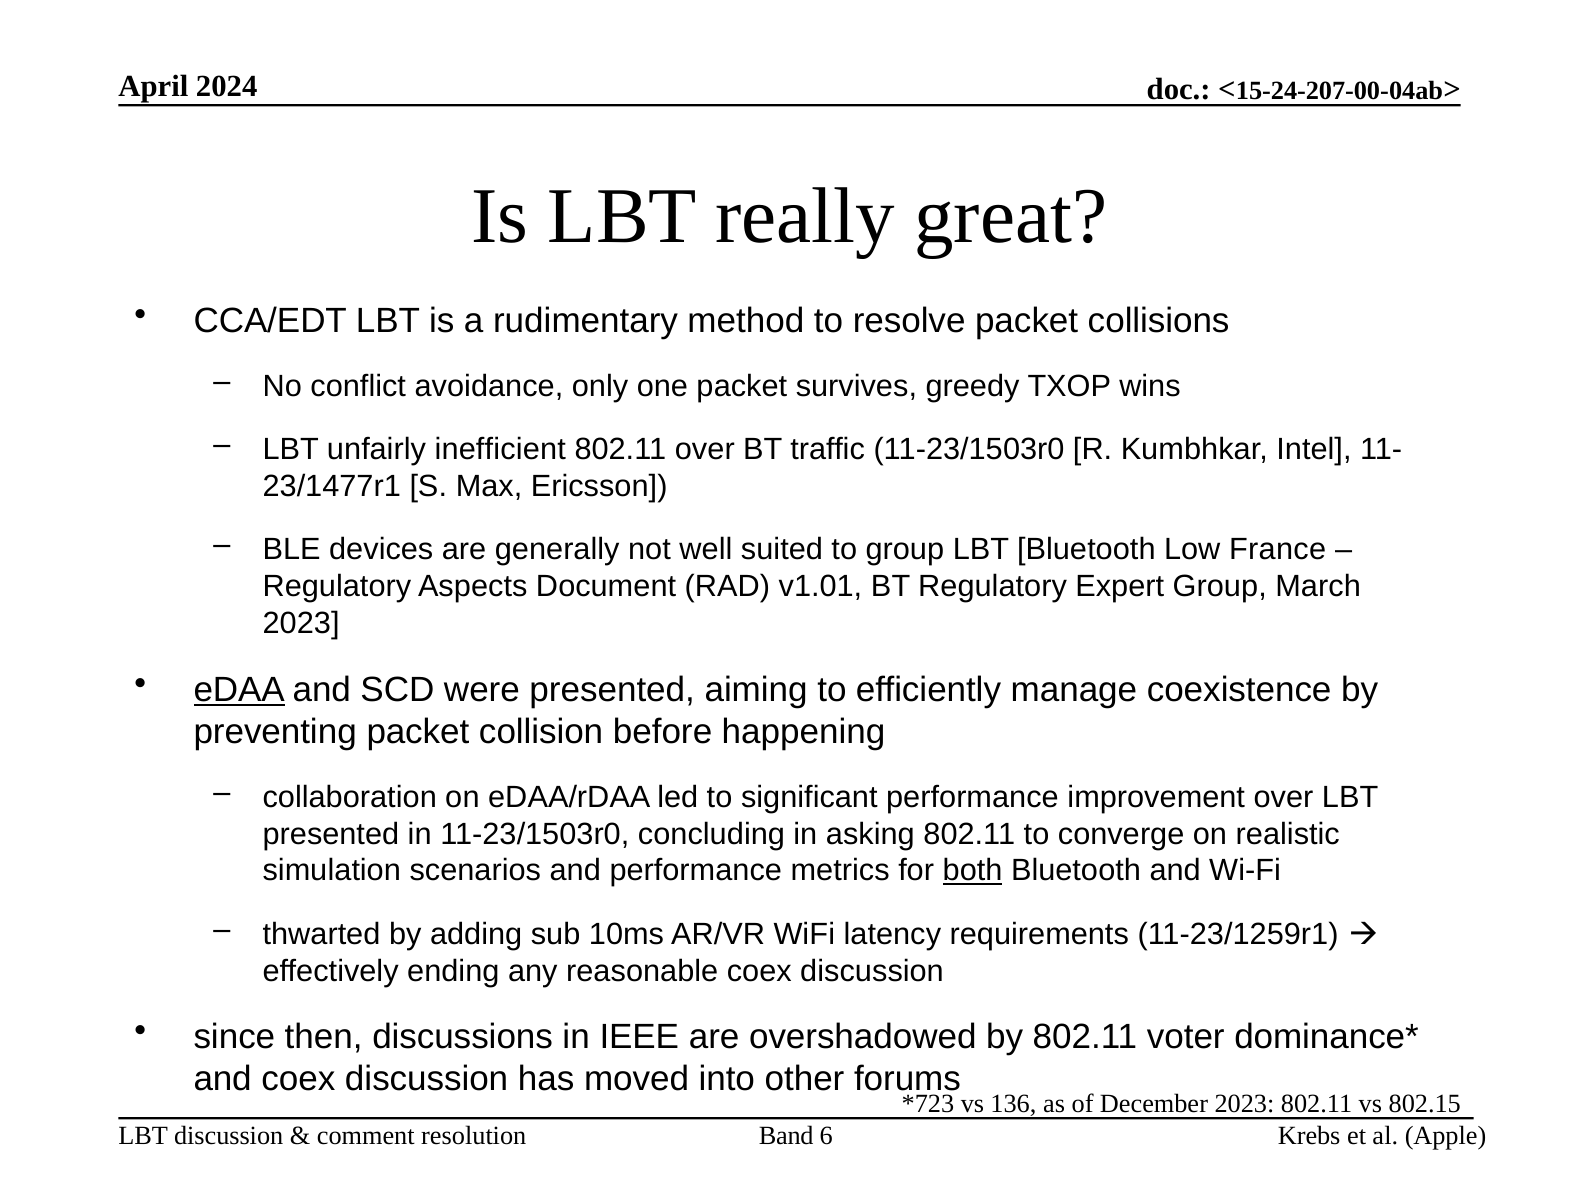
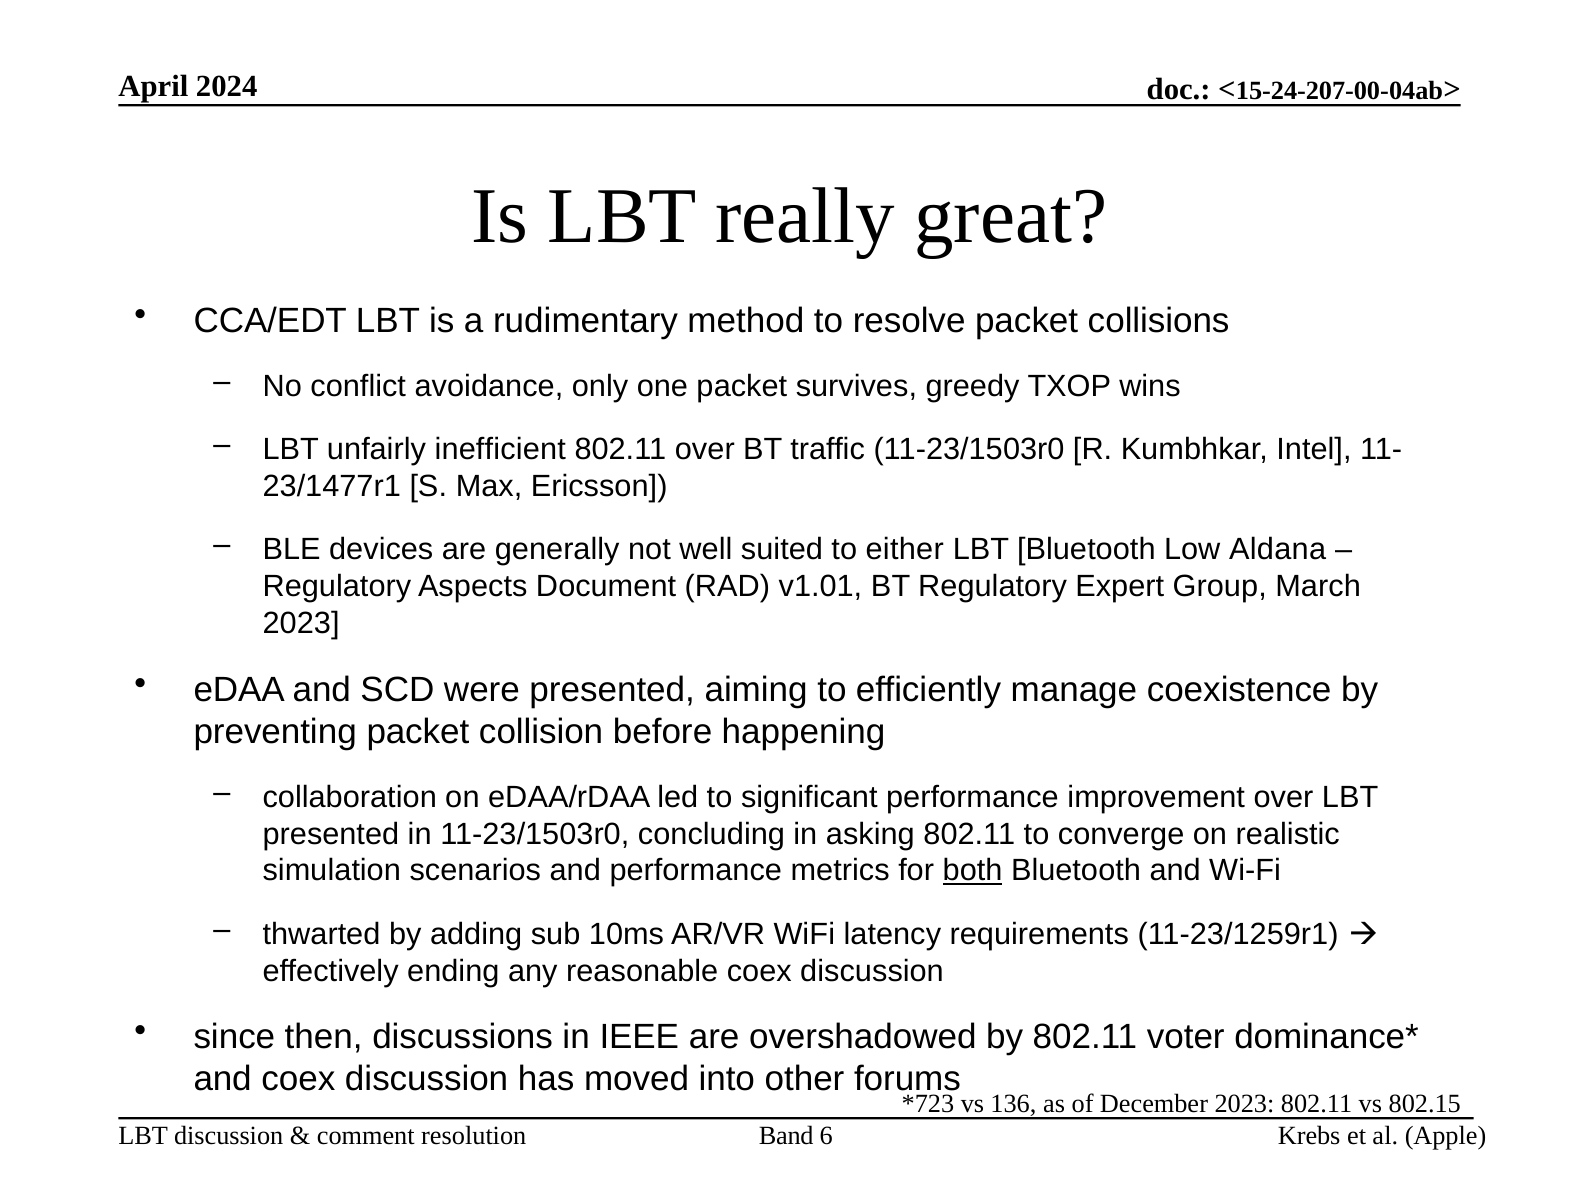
to group: group -> either
France: France -> Aldana
eDAA underline: present -> none
